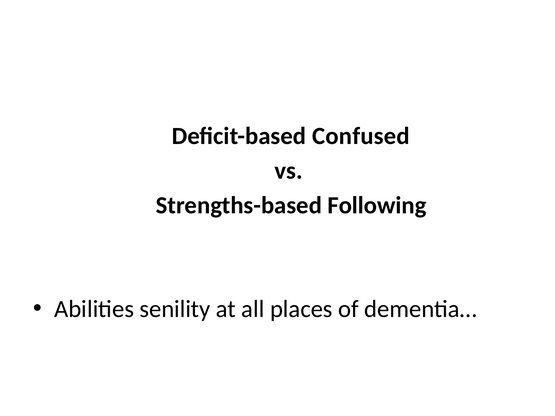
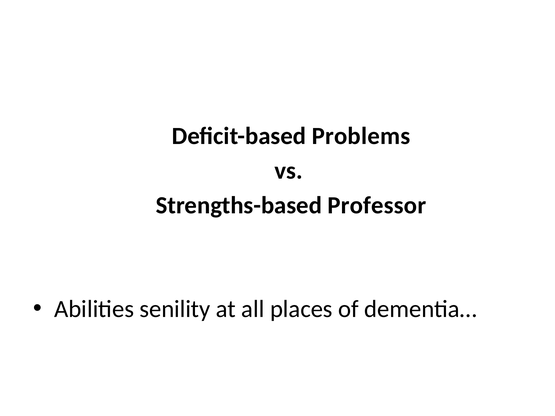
Confused: Confused -> Problems
Following: Following -> Professor
